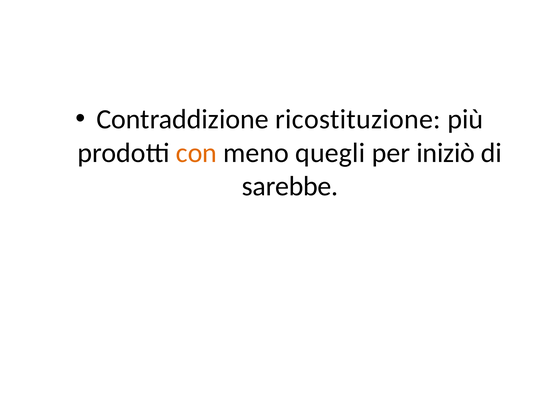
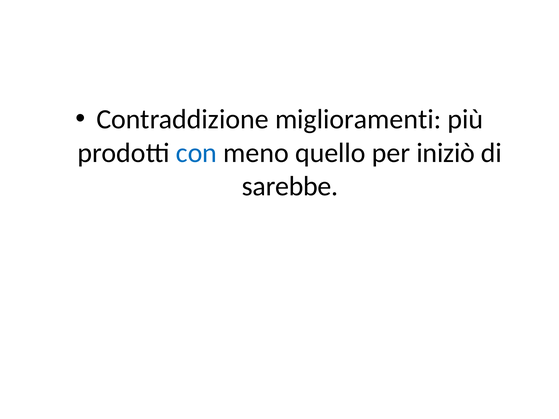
ricostituzione: ricostituzione -> miglioramenti
con colour: orange -> blue
quegli: quegli -> quello
